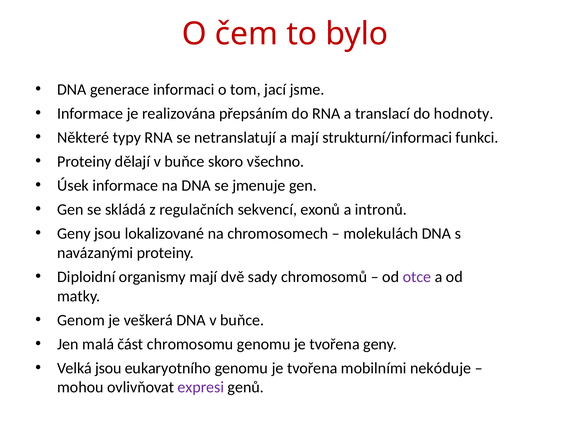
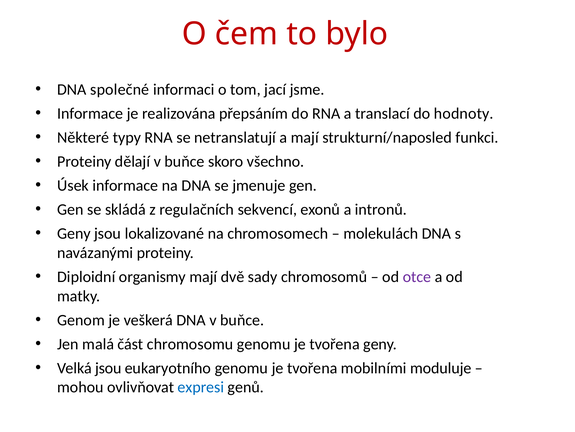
generace: generace -> společné
strukturní/informaci: strukturní/informaci -> strukturní/naposled
nekóduje: nekóduje -> moduluje
expresi colour: purple -> blue
